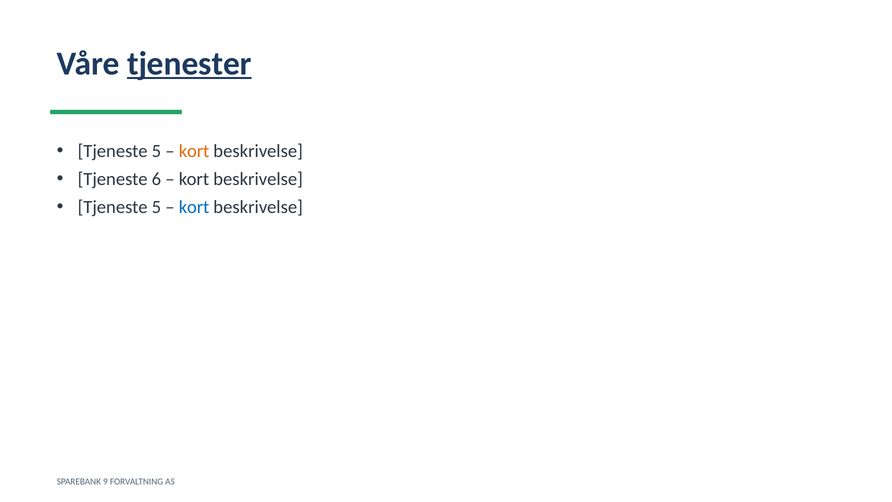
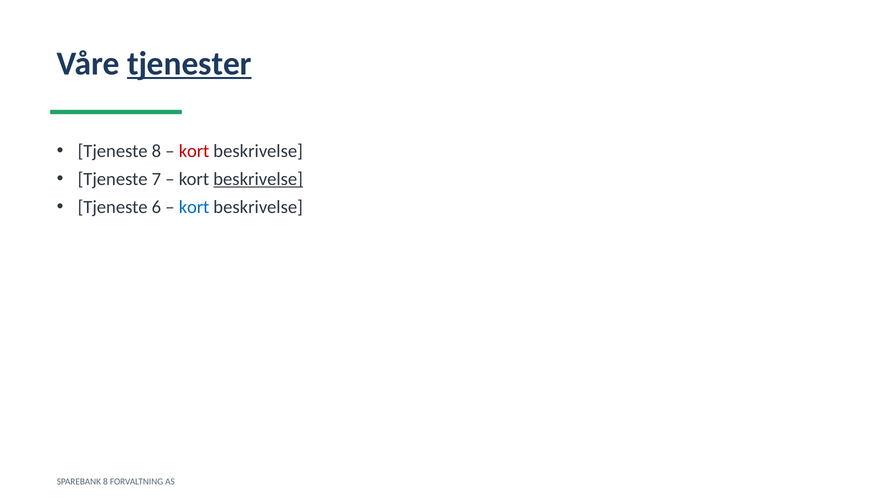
5 at (156, 151): 5 -> 8
kort at (194, 151) colour: orange -> red
6: 6 -> 7
beskrivelse at (258, 179) underline: none -> present
5 at (156, 207): 5 -> 6
SPAREBANK 9: 9 -> 8
